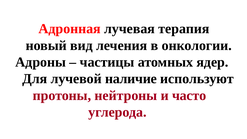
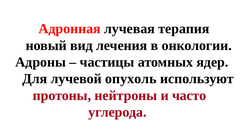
наличие: наличие -> опухоль
